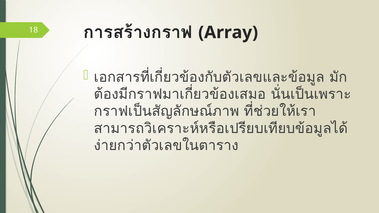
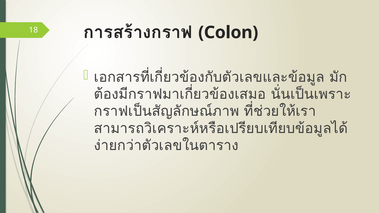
Array: Array -> Colon
